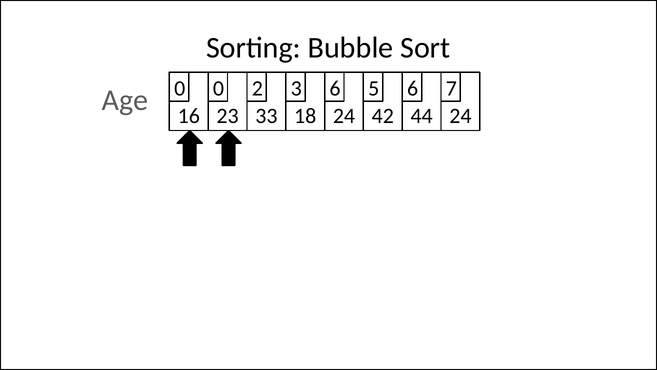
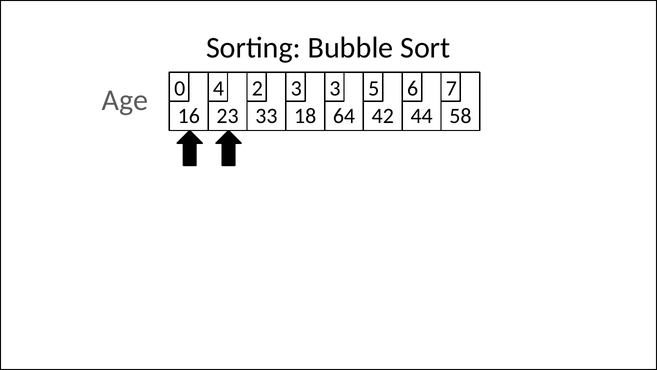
0 0: 0 -> 4
3 6: 6 -> 3
18 24: 24 -> 64
44 24: 24 -> 58
